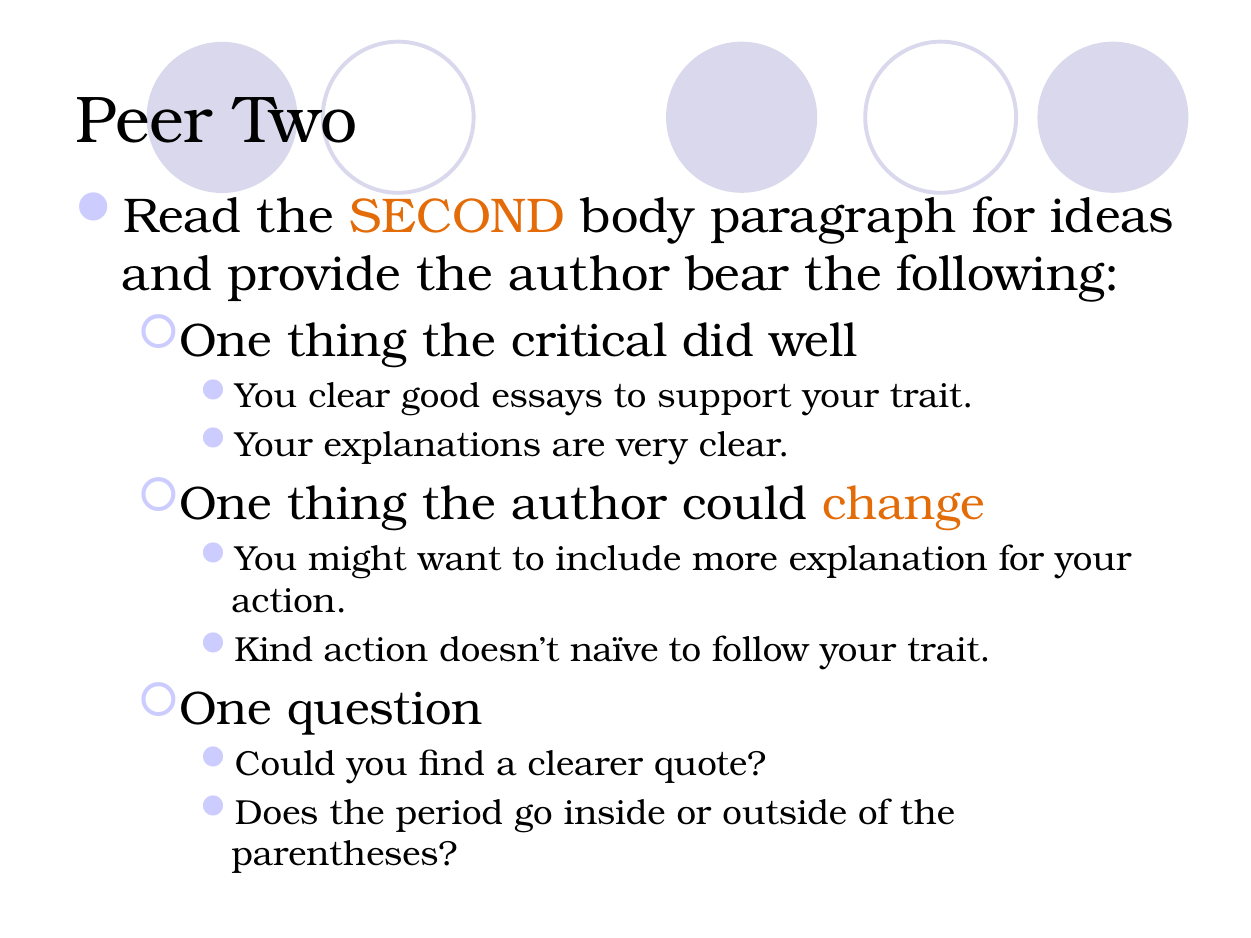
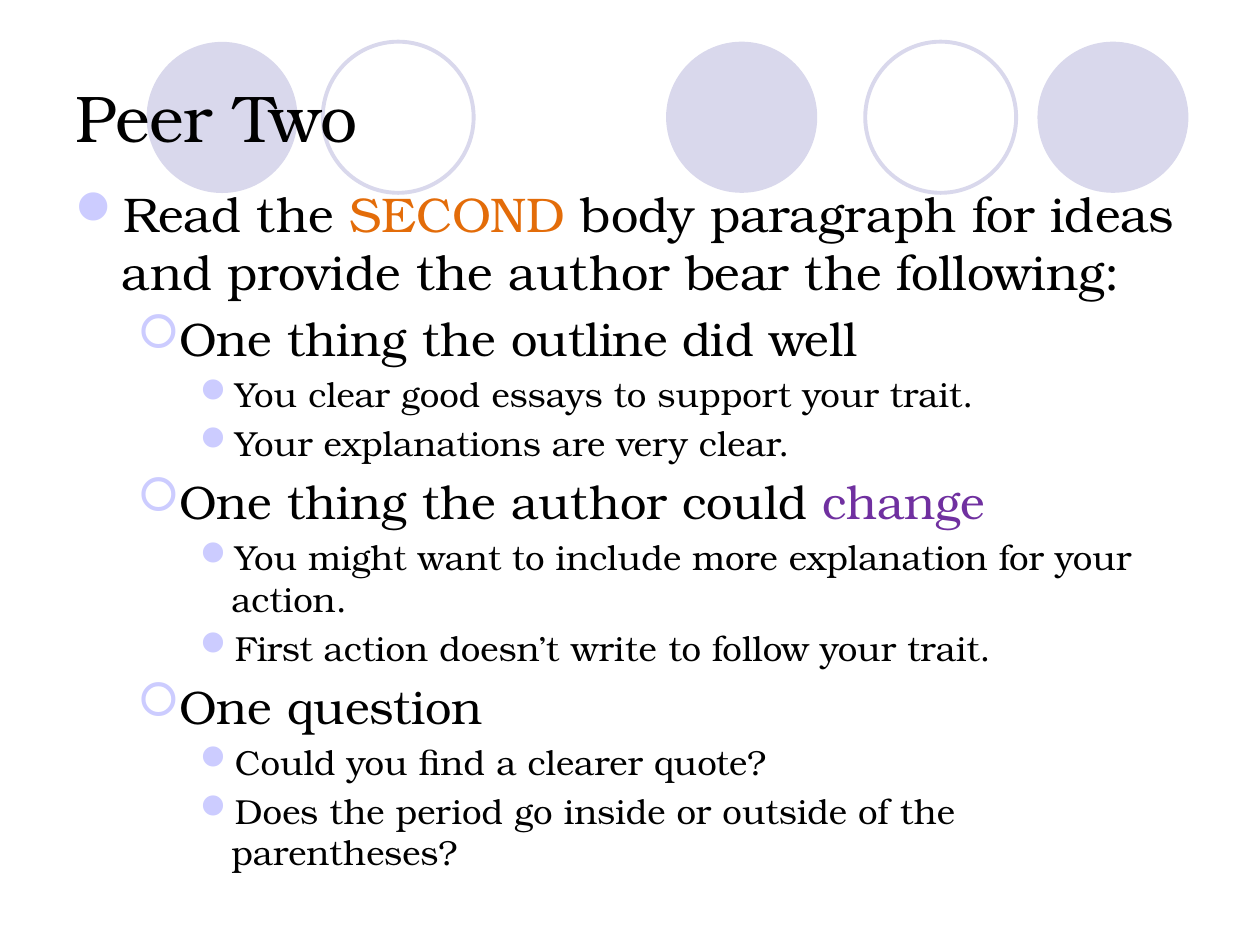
critical: critical -> outline
change colour: orange -> purple
Kind: Kind -> First
naïve: naïve -> write
